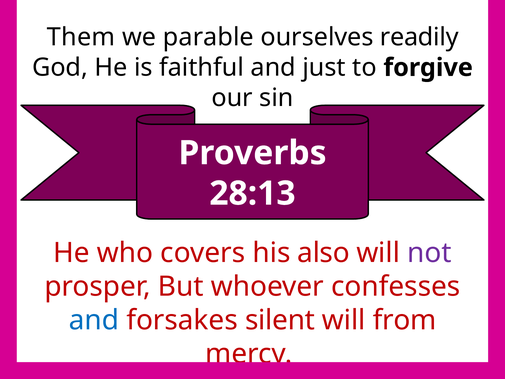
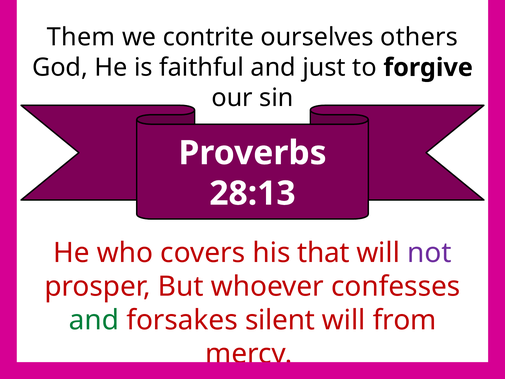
parable: parable -> contrite
readily: readily -> others
also: also -> that
and at (94, 320) colour: blue -> green
